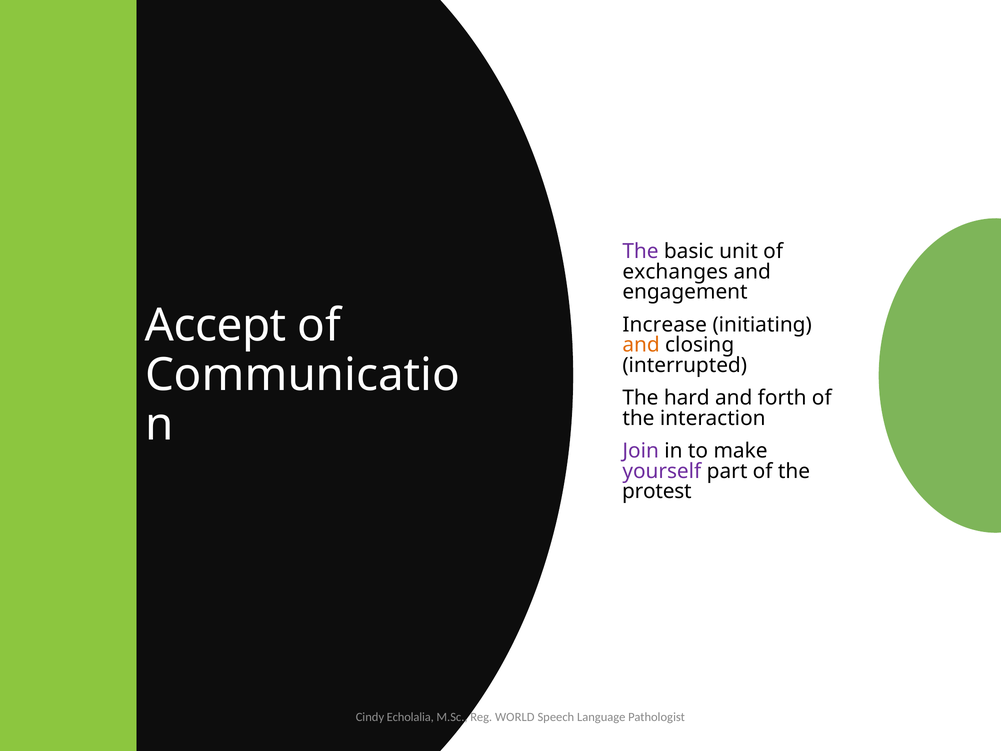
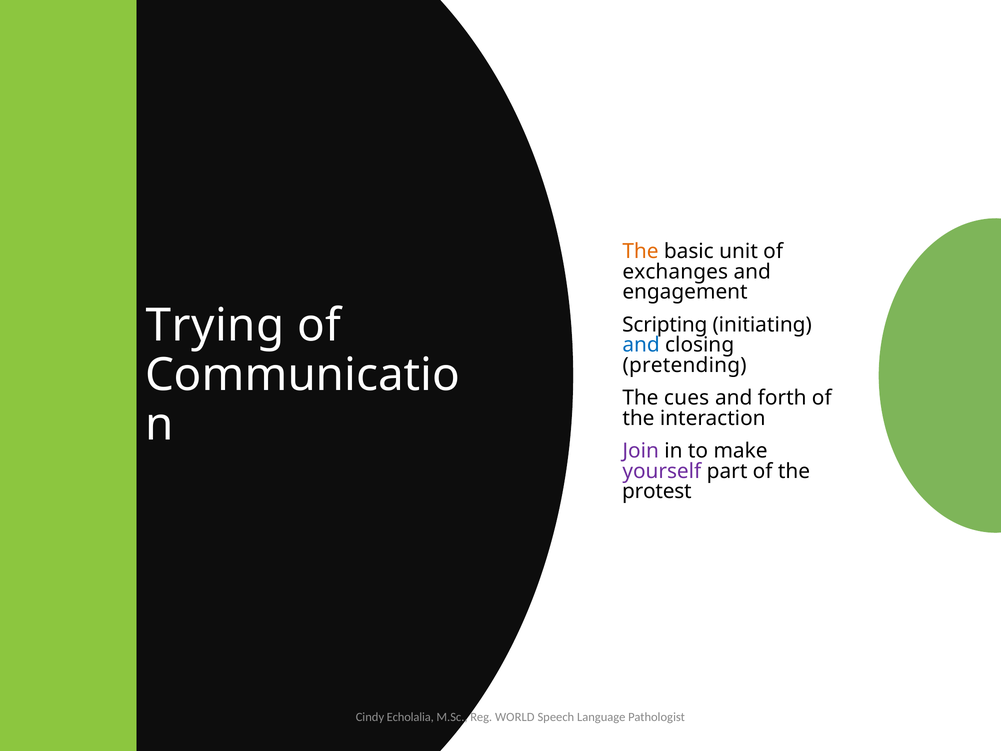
The at (640, 251) colour: purple -> orange
Accept: Accept -> Trying
Increase: Increase -> Scripting
and at (641, 345) colour: orange -> blue
interrupted: interrupted -> pretending
hard: hard -> cues
